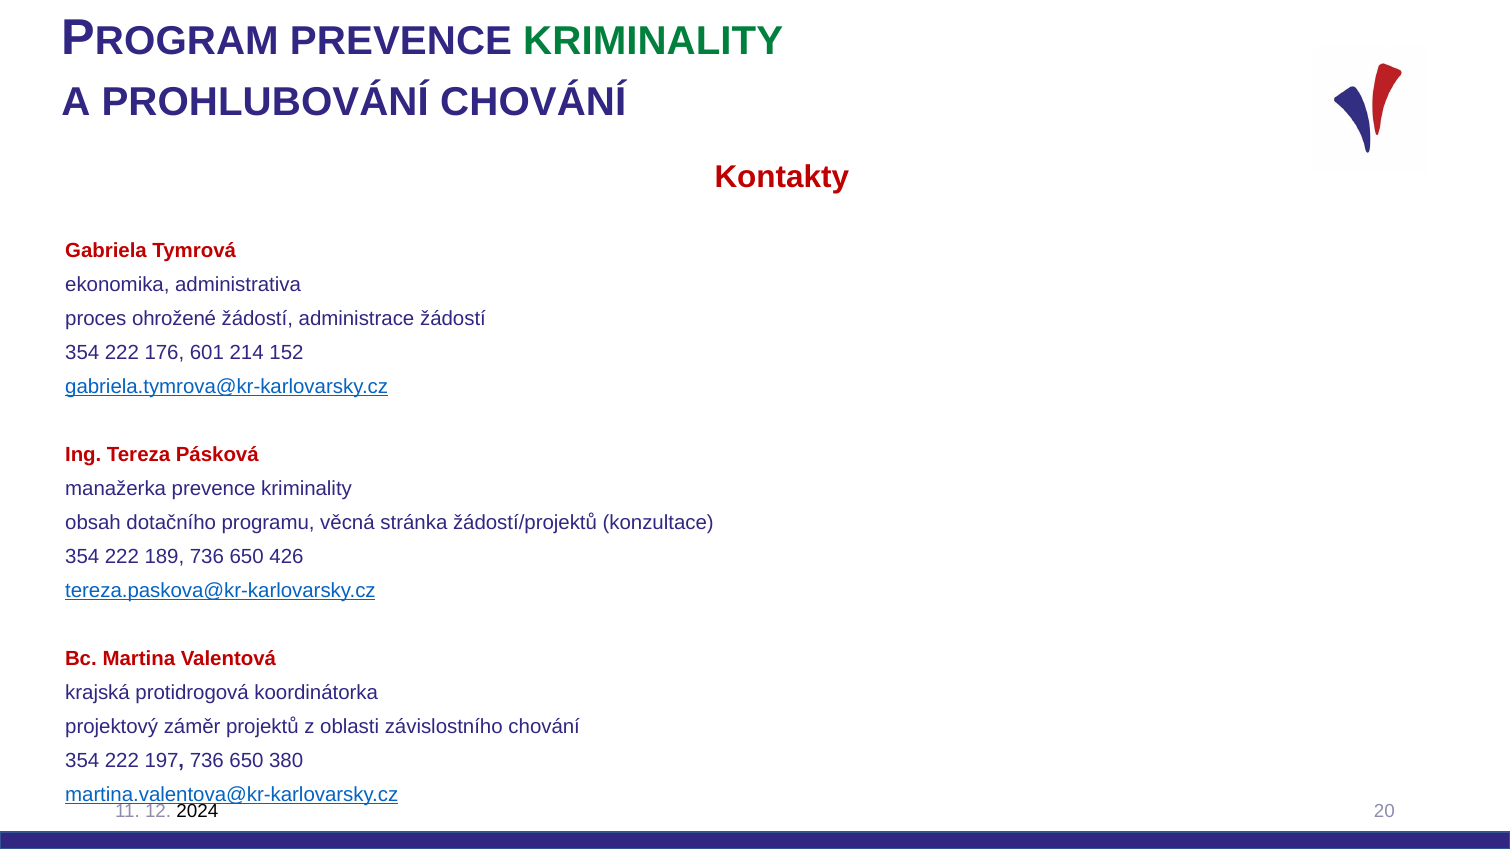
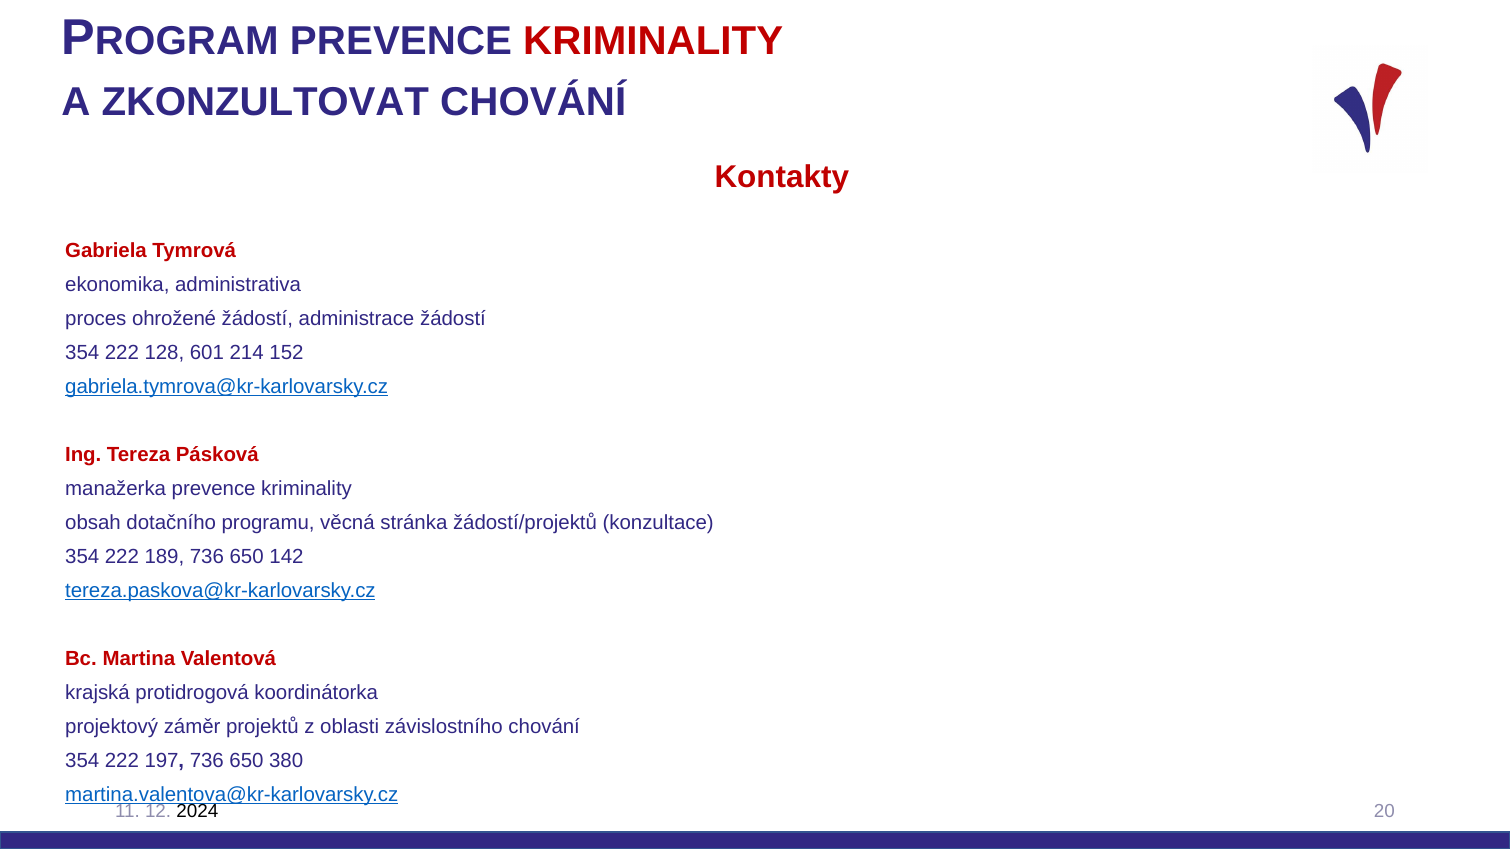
KRIMINALITY at (653, 41) colour: green -> red
PROHLUBOVÁNÍ: PROHLUBOVÁNÍ -> ZKONZULTOVAT
176: 176 -> 128
426: 426 -> 142
